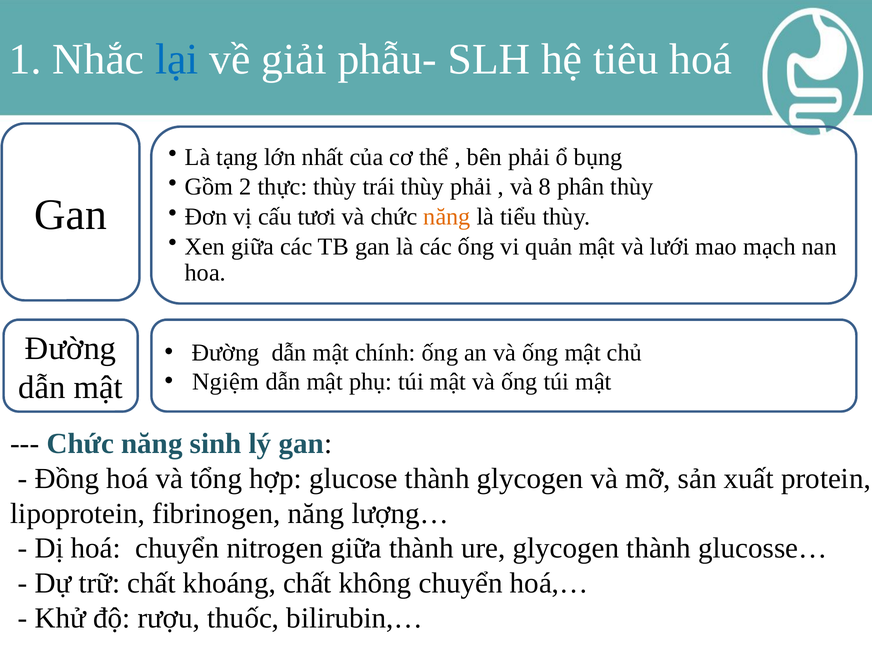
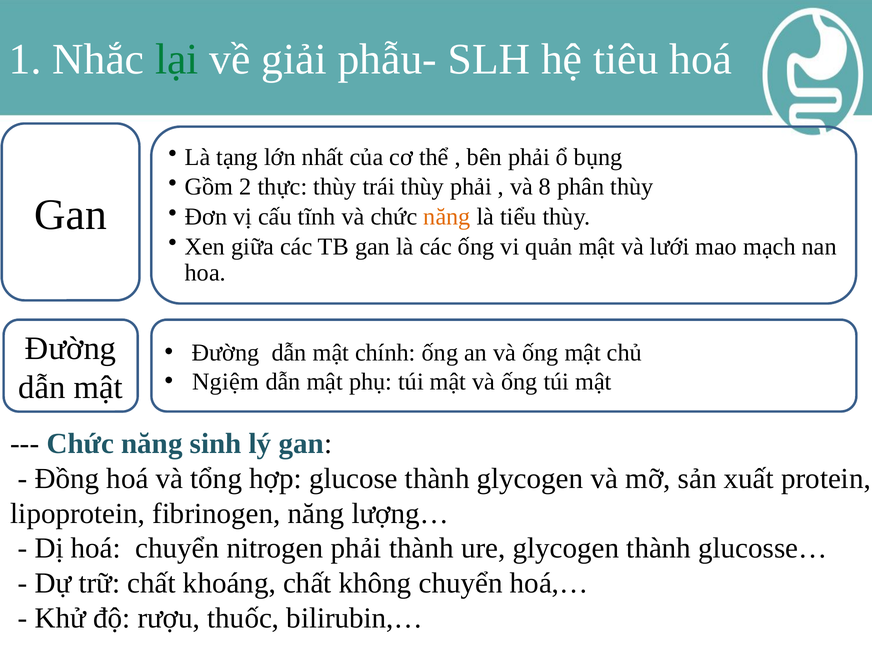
lại colour: blue -> green
tươi: tươi -> tĩnh
nitrogen giữa: giữa -> phải
